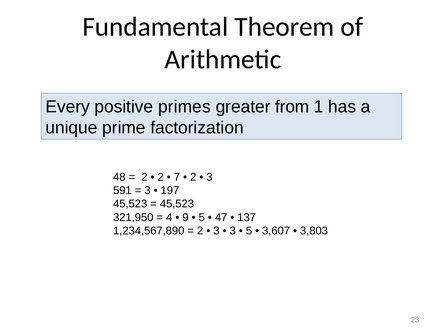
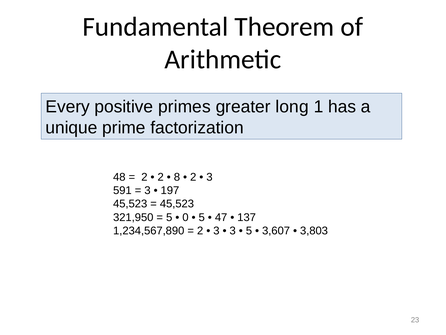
from: from -> long
7: 7 -> 8
4 at (169, 217): 4 -> 5
9: 9 -> 0
